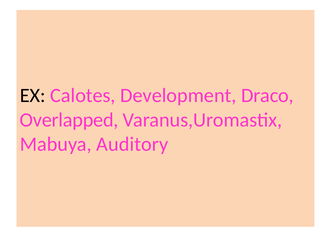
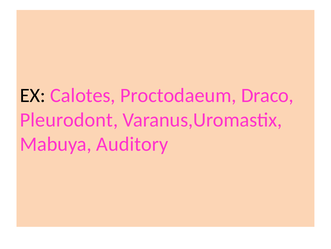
Development: Development -> Proctodaeum
Overlapped: Overlapped -> Pleurodont
